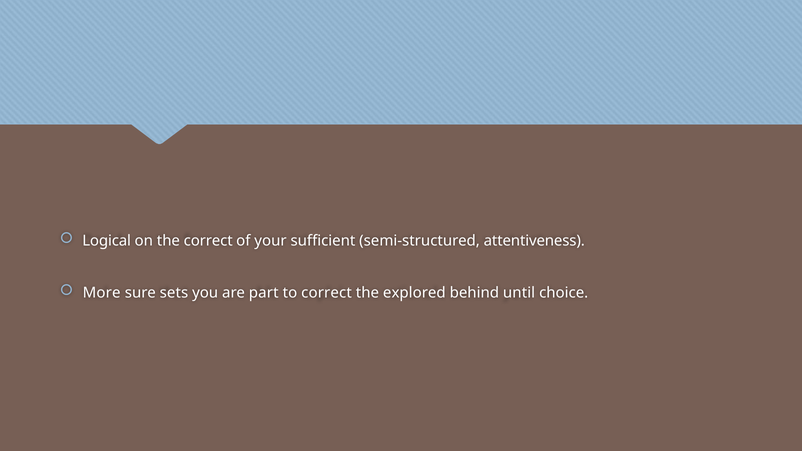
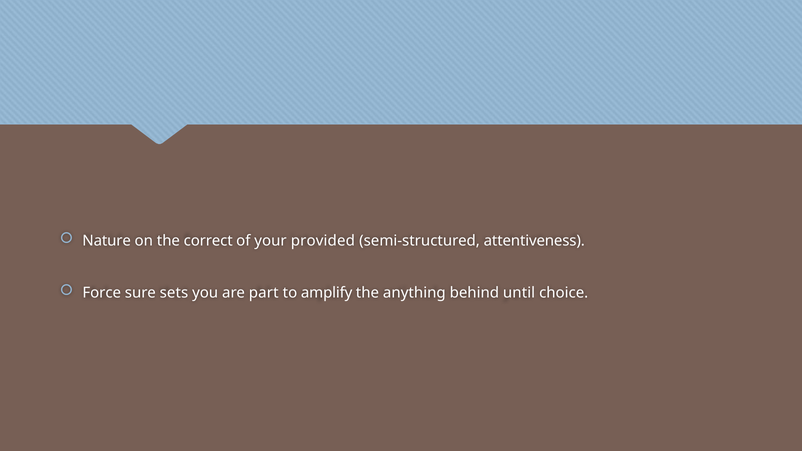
Logical: Logical -> Nature
sufficient: sufficient -> provided
More: More -> Force
to correct: correct -> amplify
explored: explored -> anything
